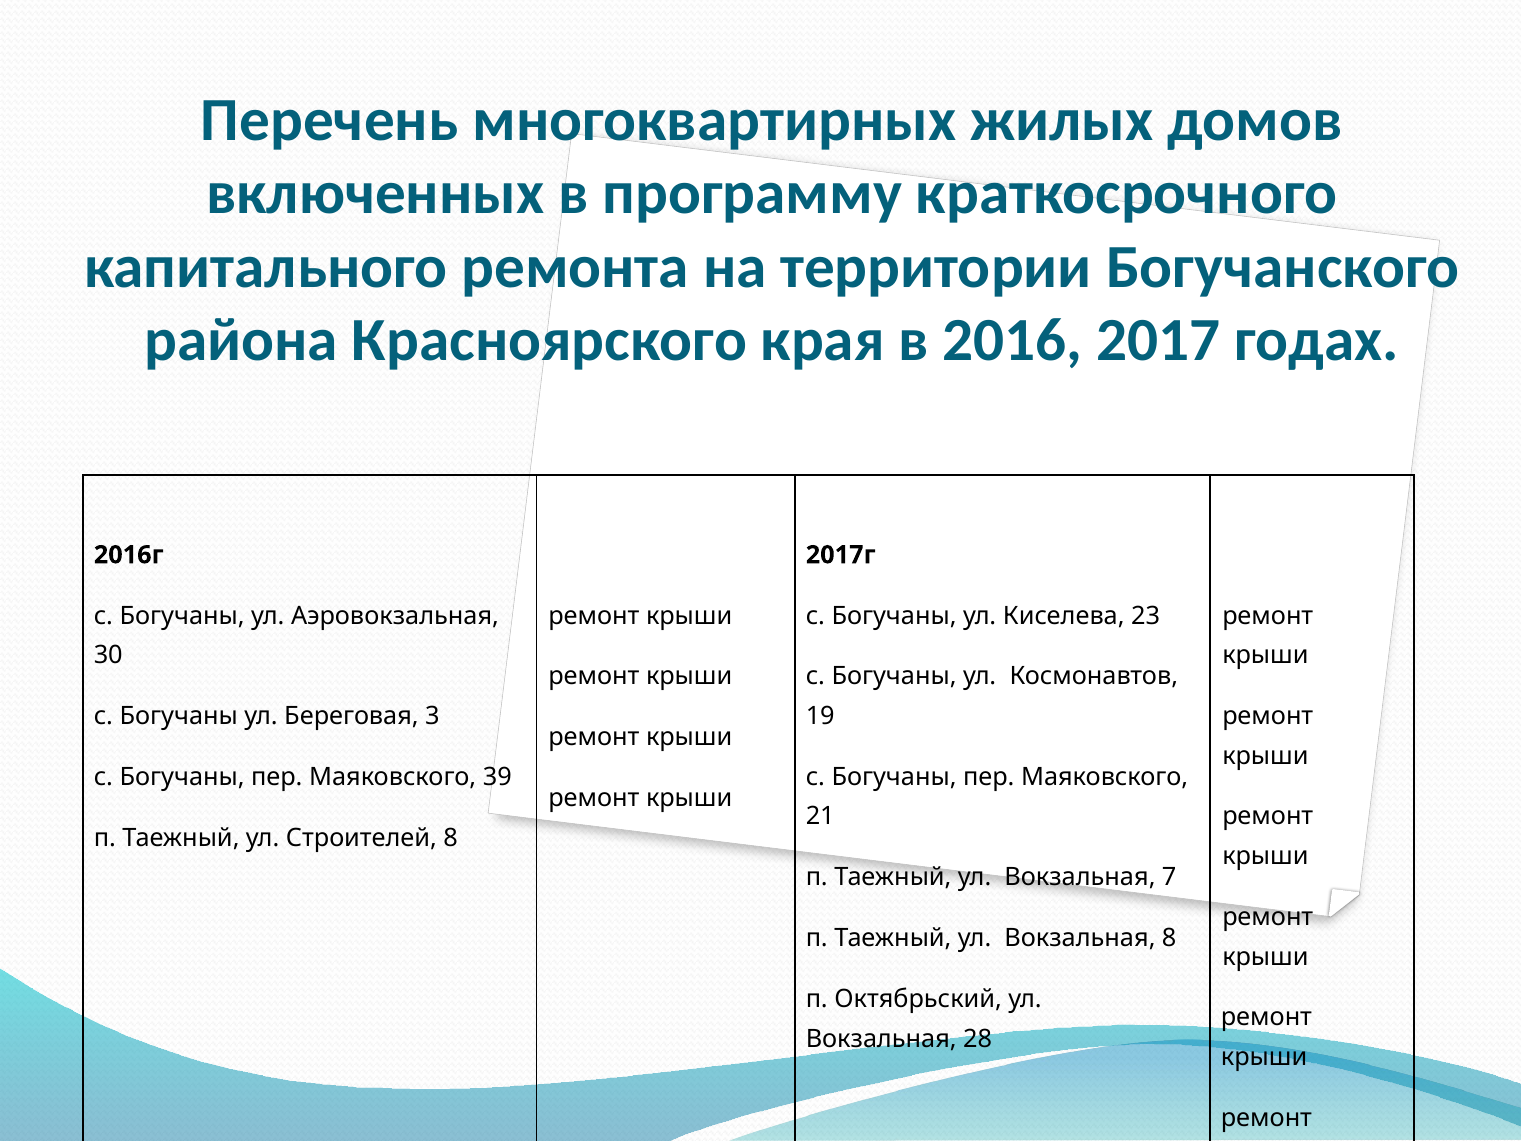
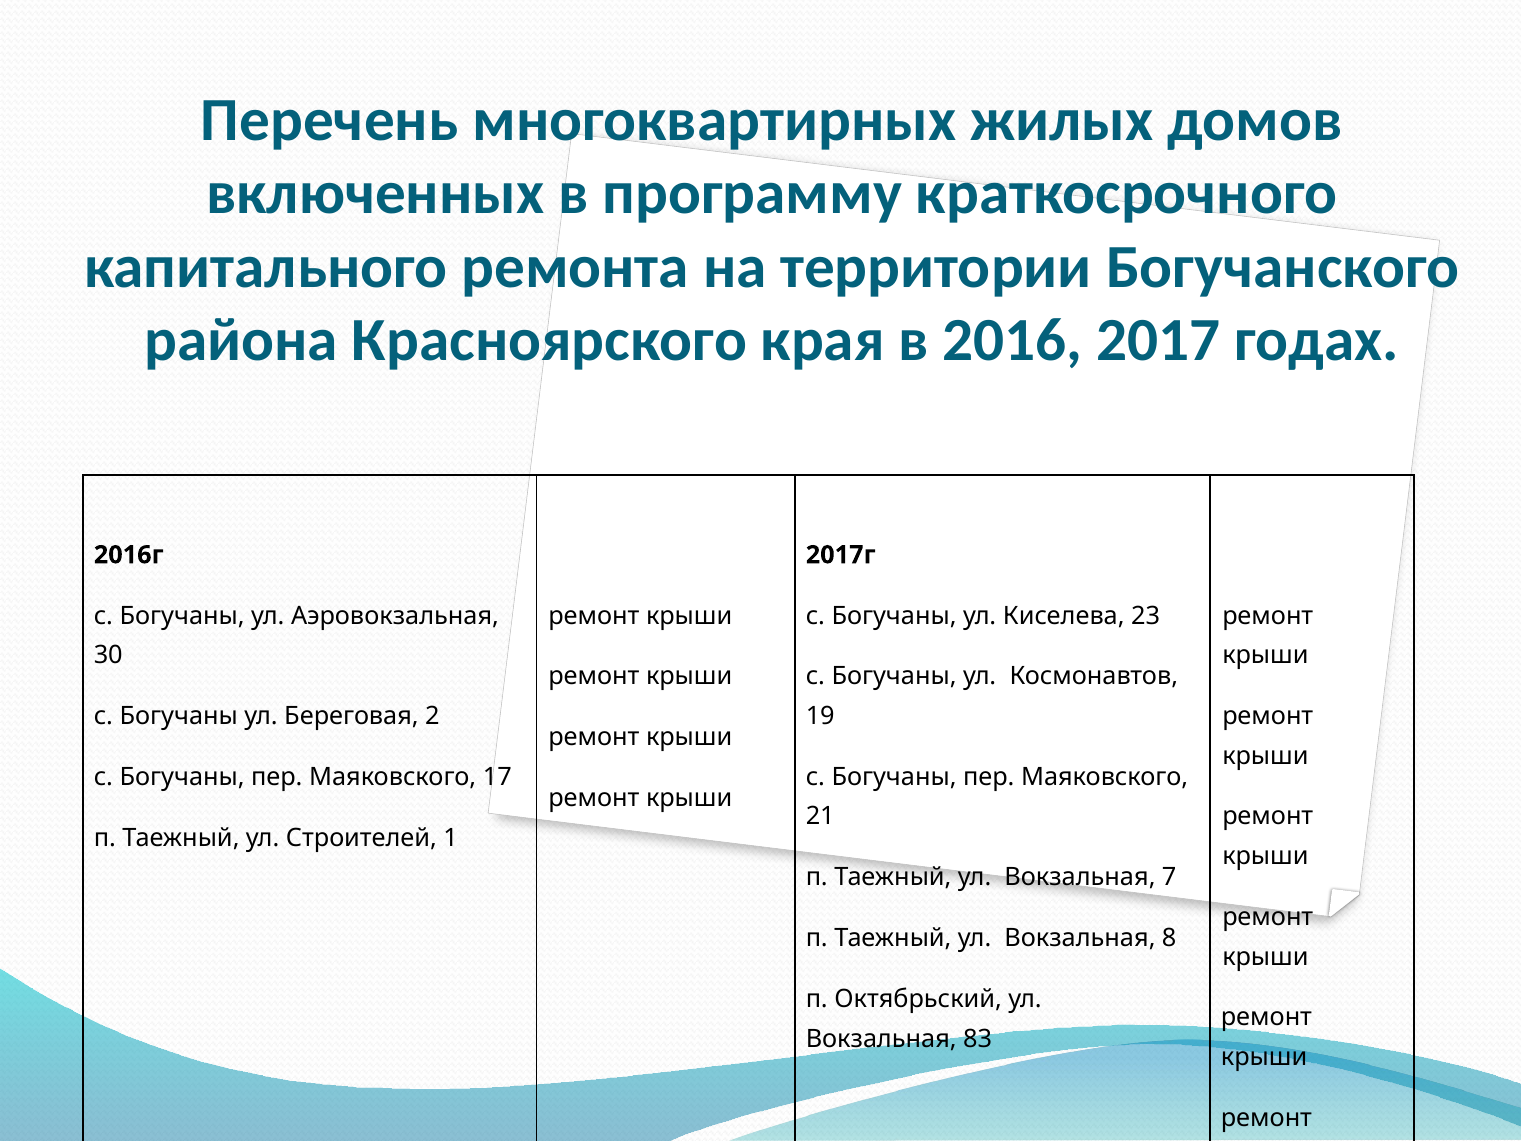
3: 3 -> 2
39: 39 -> 17
Строителей 8: 8 -> 1
28: 28 -> 83
